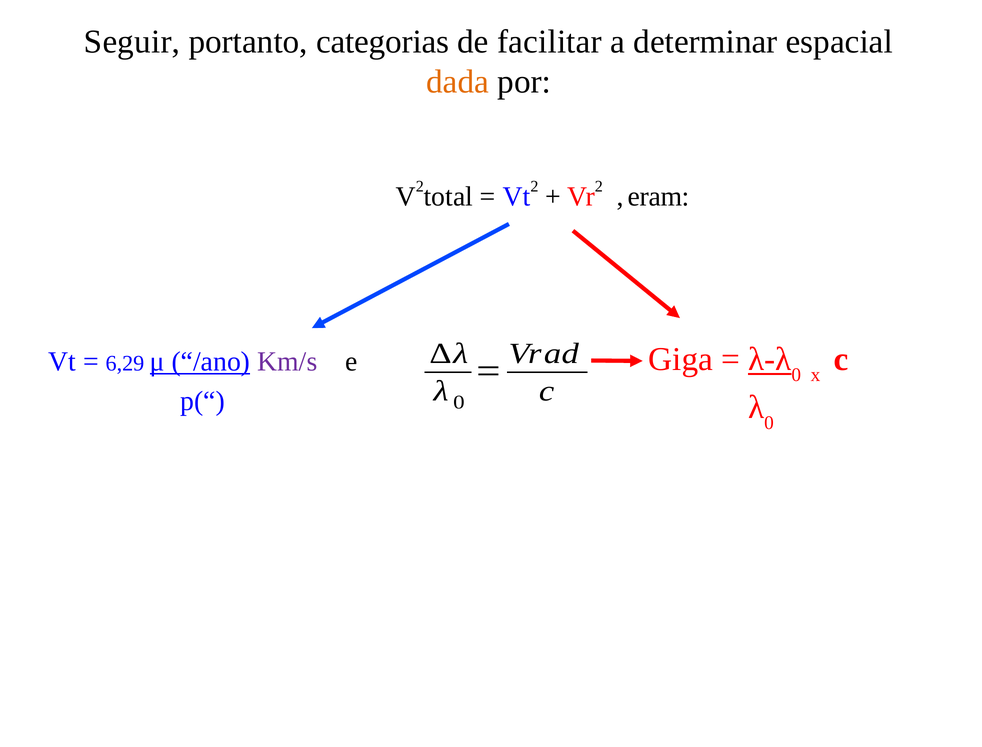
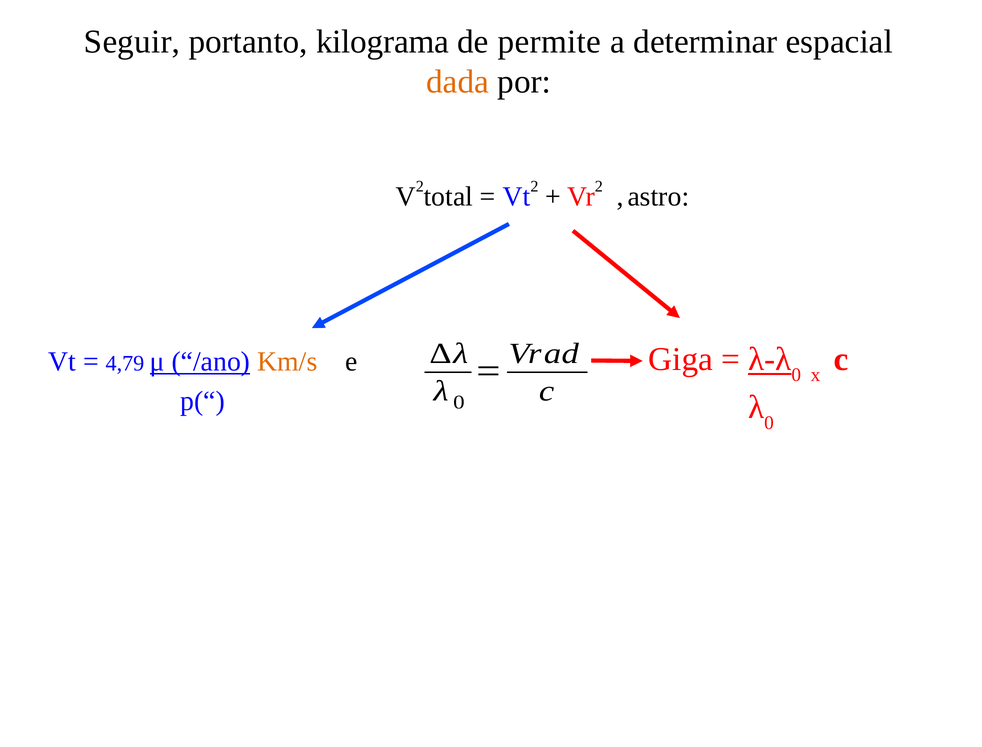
categorias: categorias -> kilograma
facilitar: facilitar -> permite
eram: eram -> astro
6,29: 6,29 -> 4,79
Km/s colour: purple -> orange
